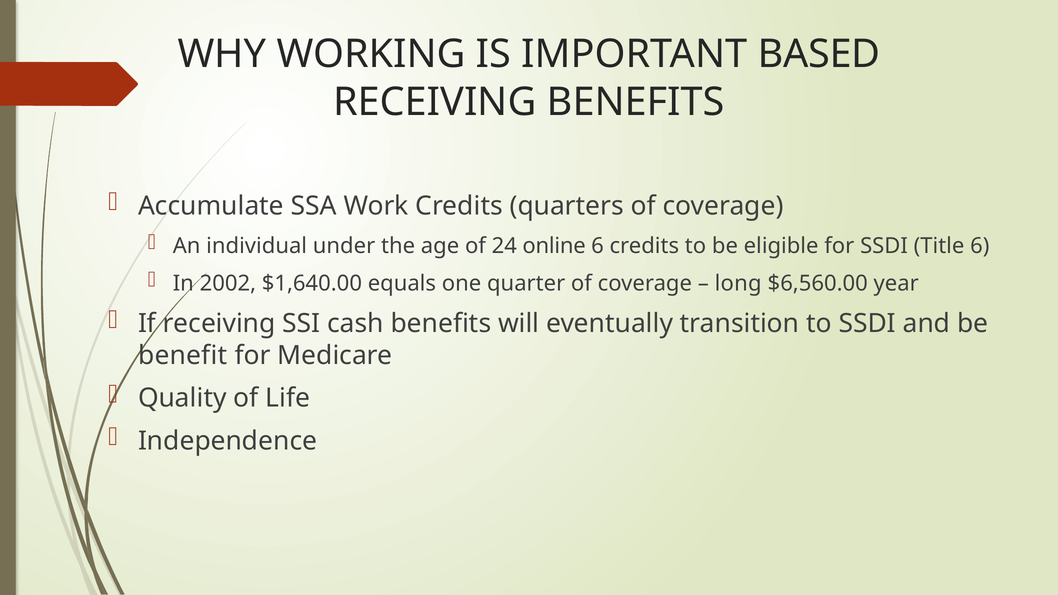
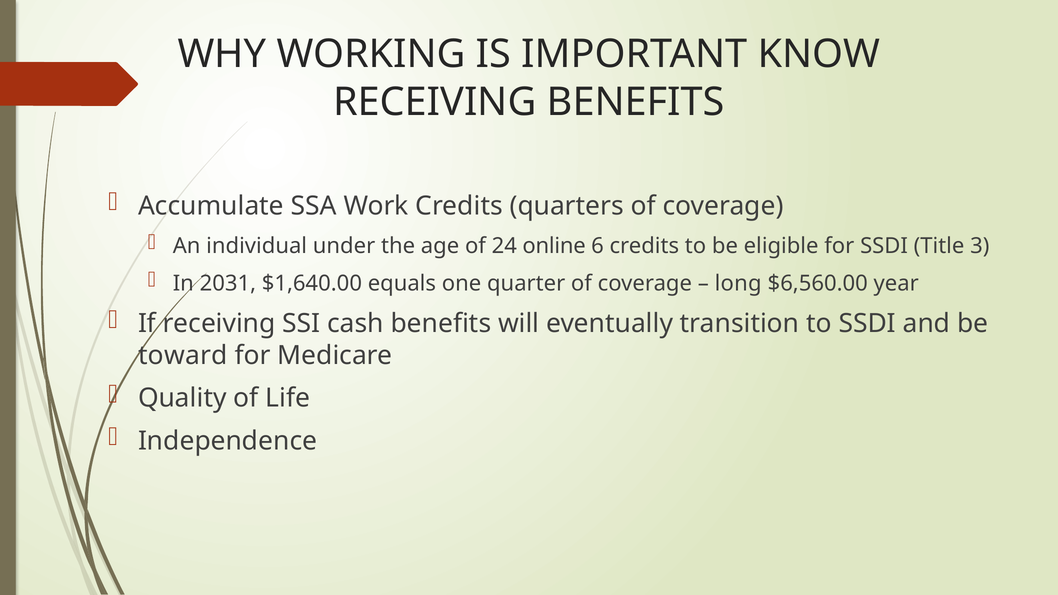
BASED: BASED -> KNOW
Title 6: 6 -> 3
2002: 2002 -> 2031
benefit: benefit -> toward
